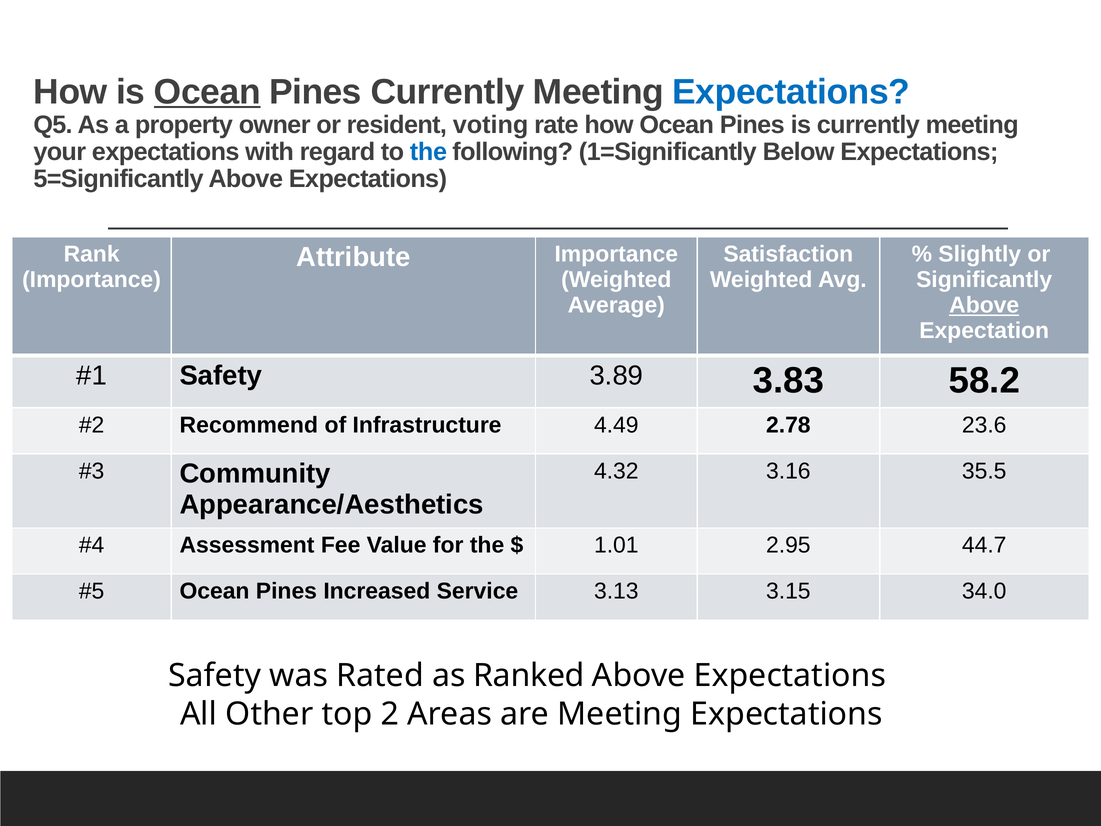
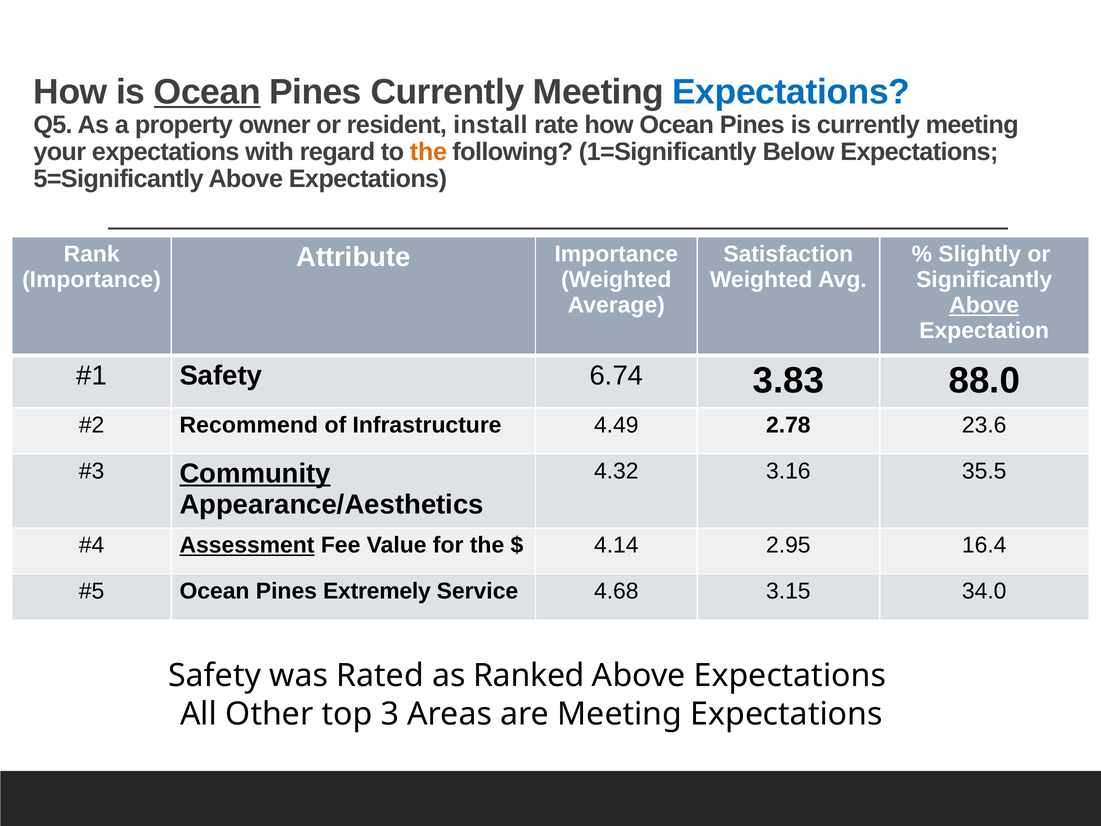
voting: voting -> install
the at (428, 152) colour: blue -> orange
3.89: 3.89 -> 6.74
58.2: 58.2 -> 88.0
Community underline: none -> present
Assessment underline: none -> present
1.01: 1.01 -> 4.14
44.7: 44.7 -> 16.4
Increased: Increased -> Extremely
3.13: 3.13 -> 4.68
2: 2 -> 3
